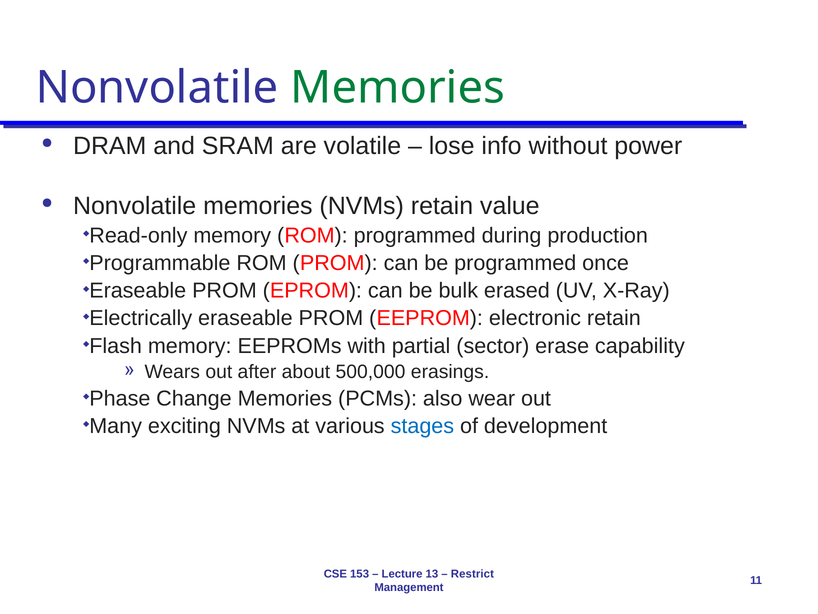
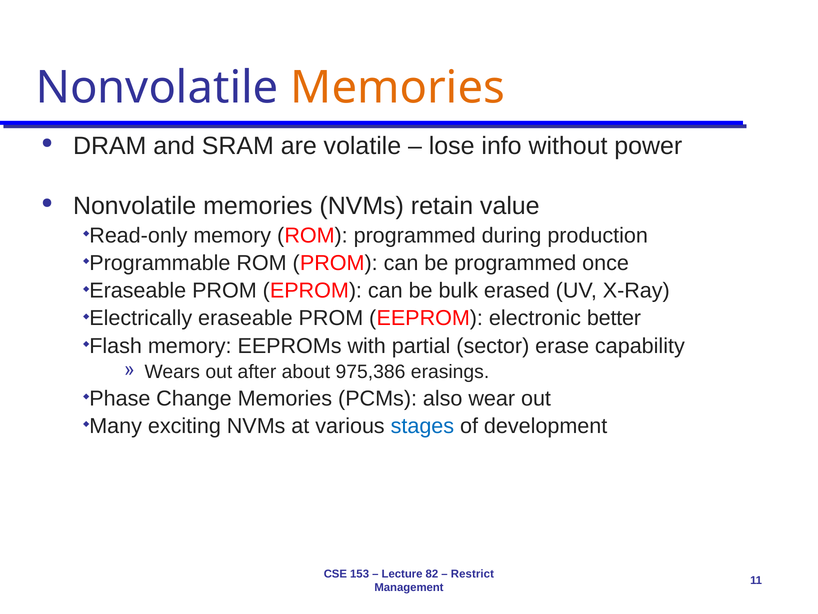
Memories at (398, 88) colour: green -> orange
electronic retain: retain -> better
500,000: 500,000 -> 975,386
13: 13 -> 82
